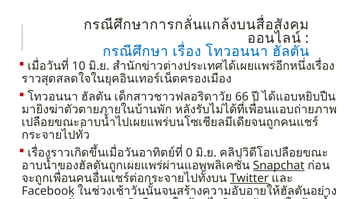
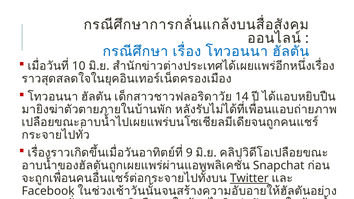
66: 66 -> 14
0: 0 -> 9
Snapchat underline: present -> none
